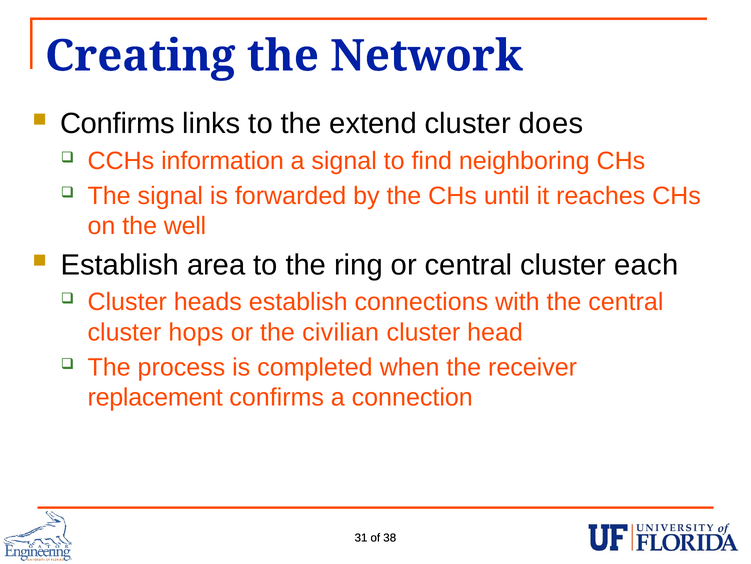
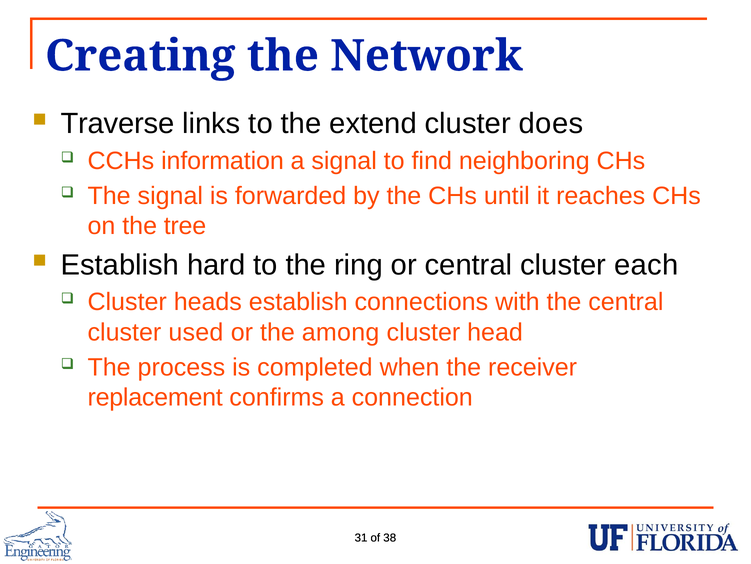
Confirms at (118, 123): Confirms -> Traverse
well: well -> tree
area: area -> hard
hops: hops -> used
civilian: civilian -> among
